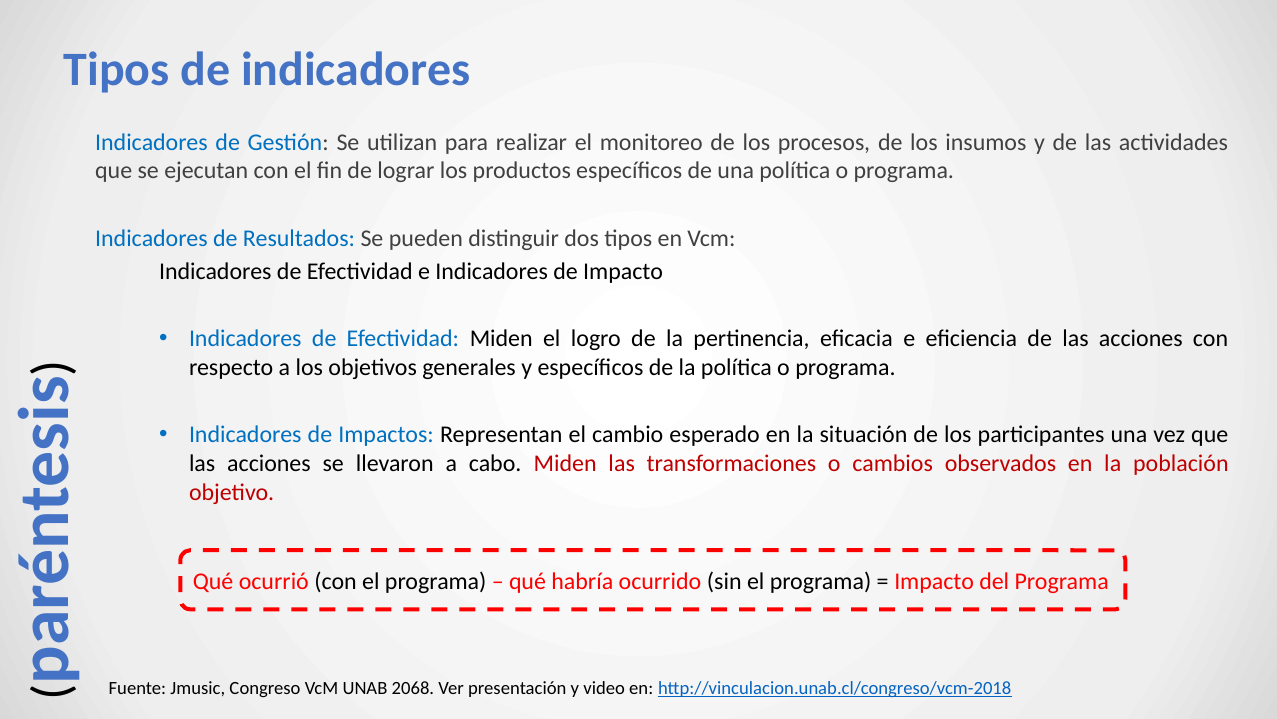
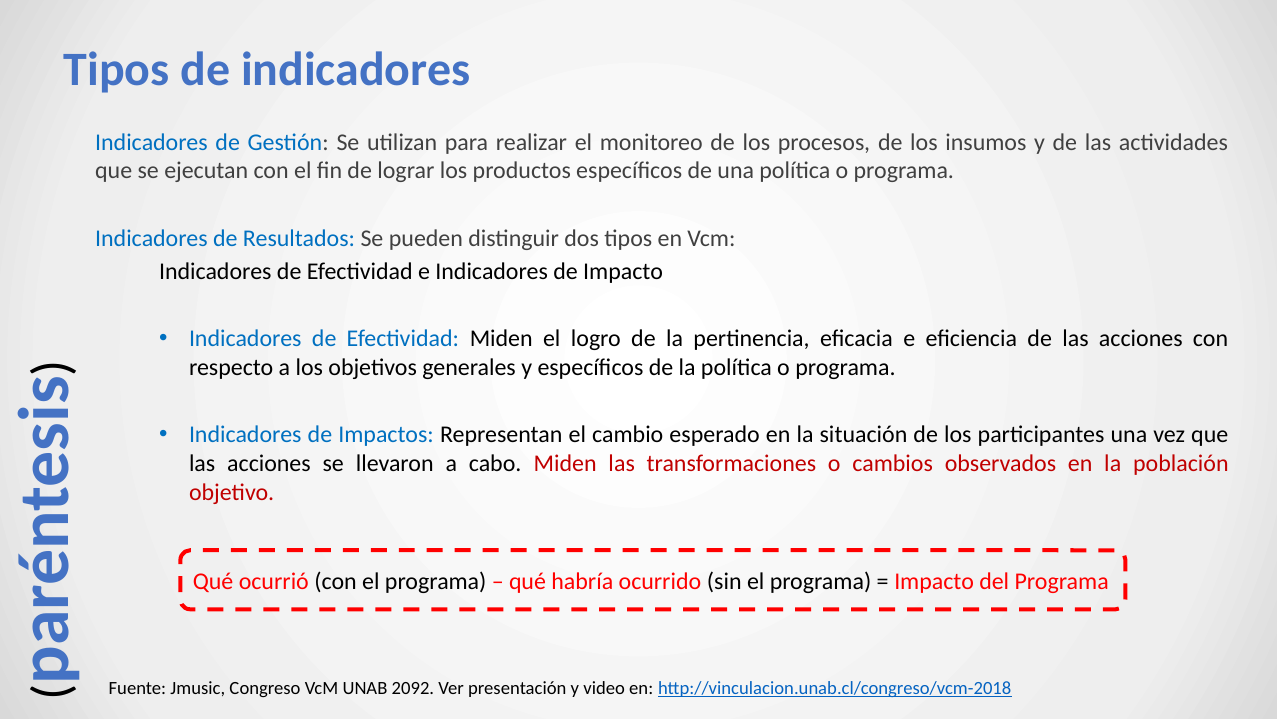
2068: 2068 -> 2092
